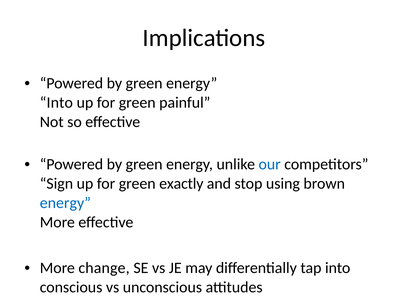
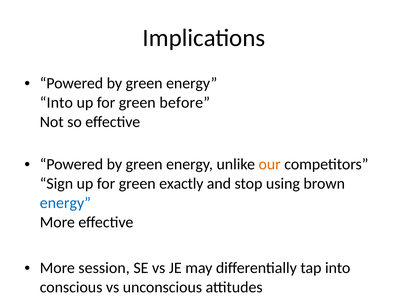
painful: painful -> before
our colour: blue -> orange
change: change -> session
